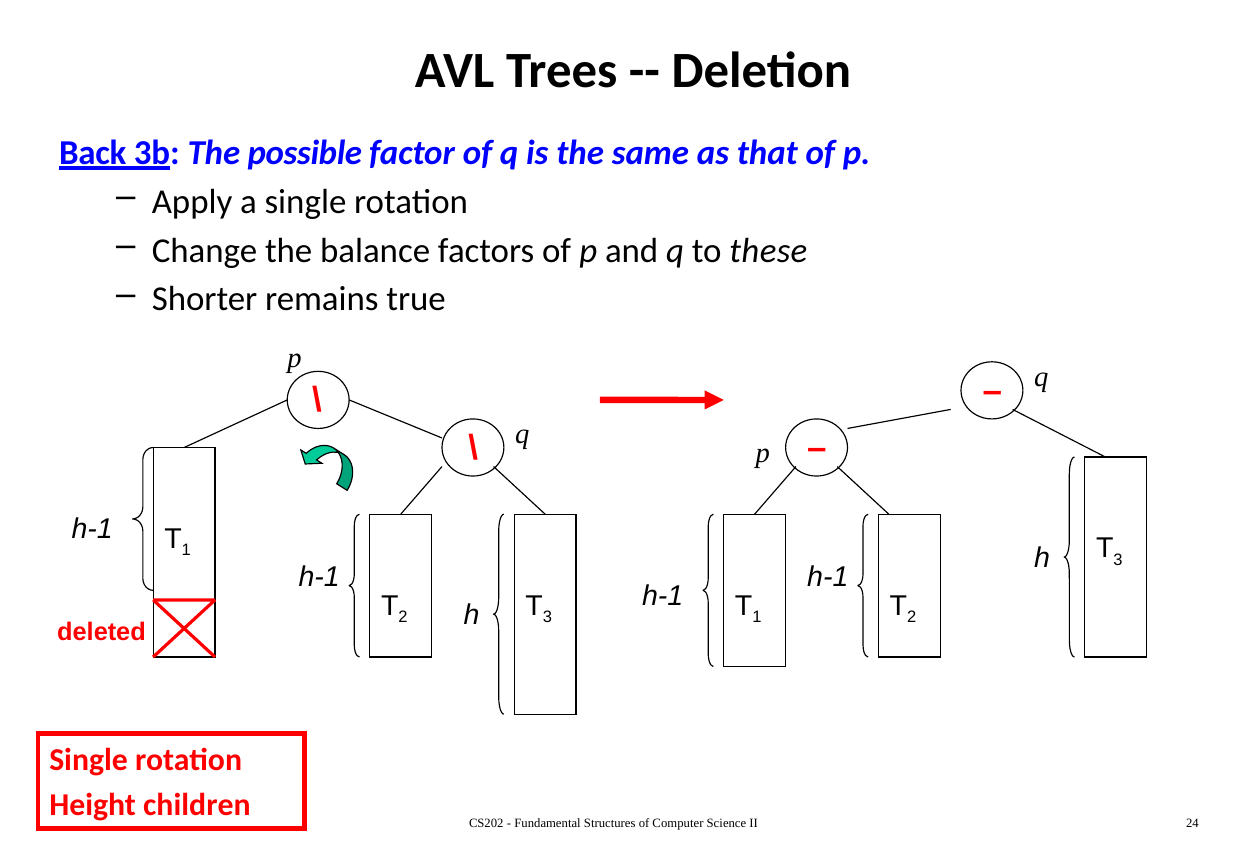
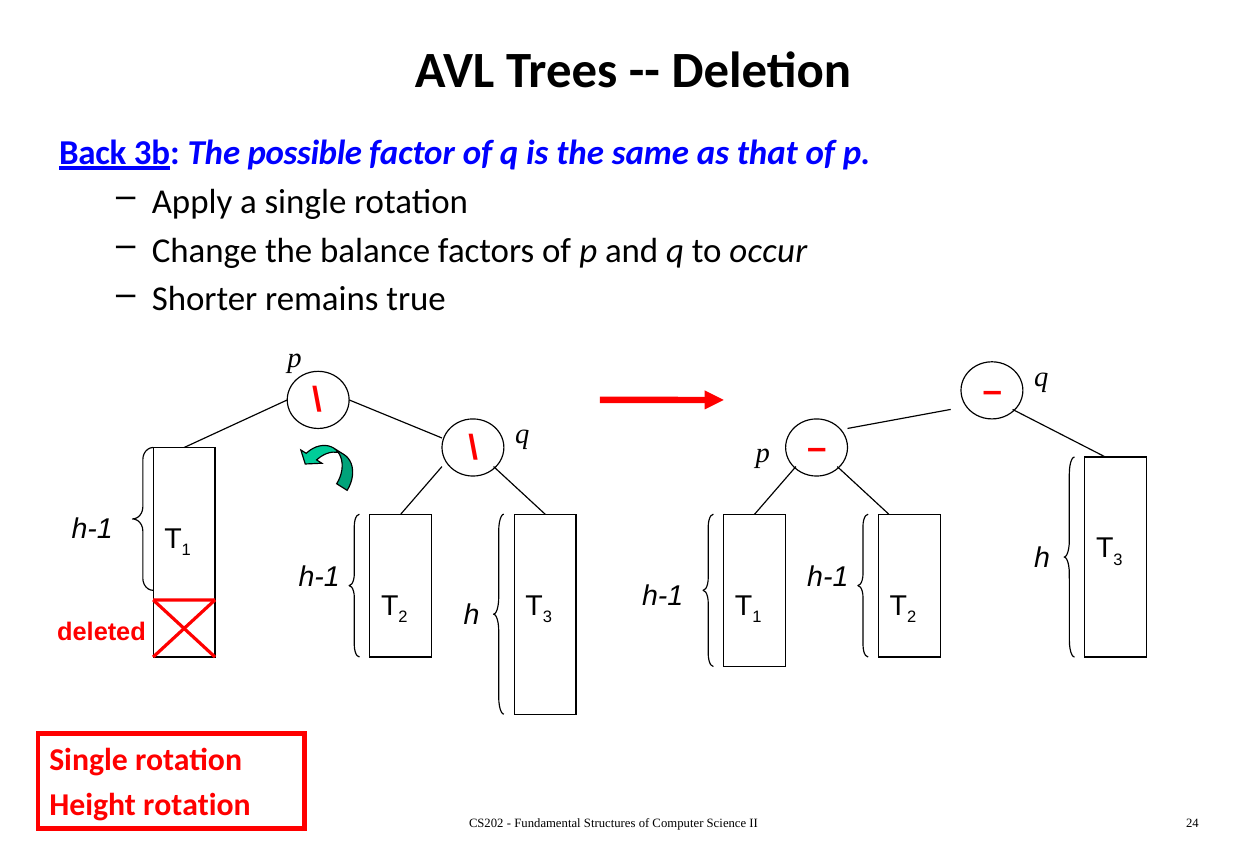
these: these -> occur
children at (197, 805): children -> rotation
